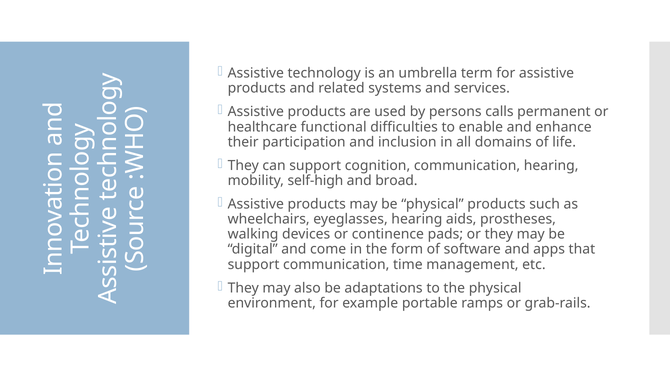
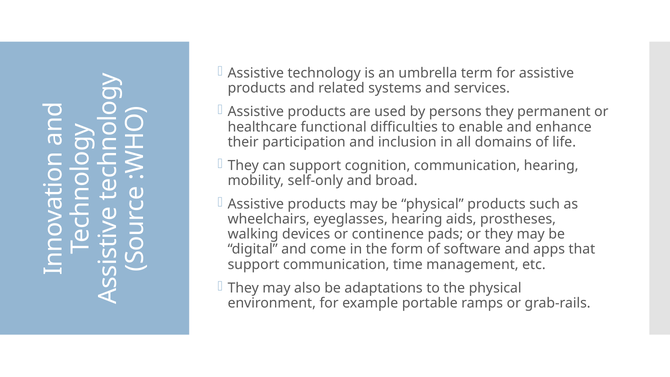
persons calls: calls -> they
self-high: self-high -> self-only
